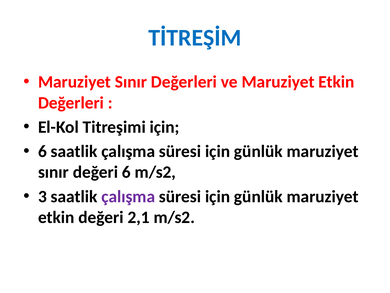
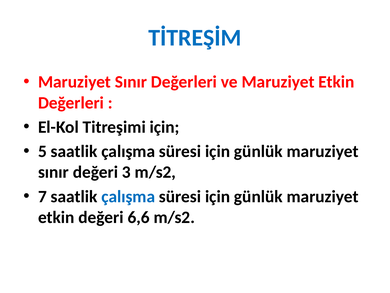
6 at (42, 151): 6 -> 5
değeri 6: 6 -> 3
3: 3 -> 7
çalışma at (128, 196) colour: purple -> blue
2,1: 2,1 -> 6,6
